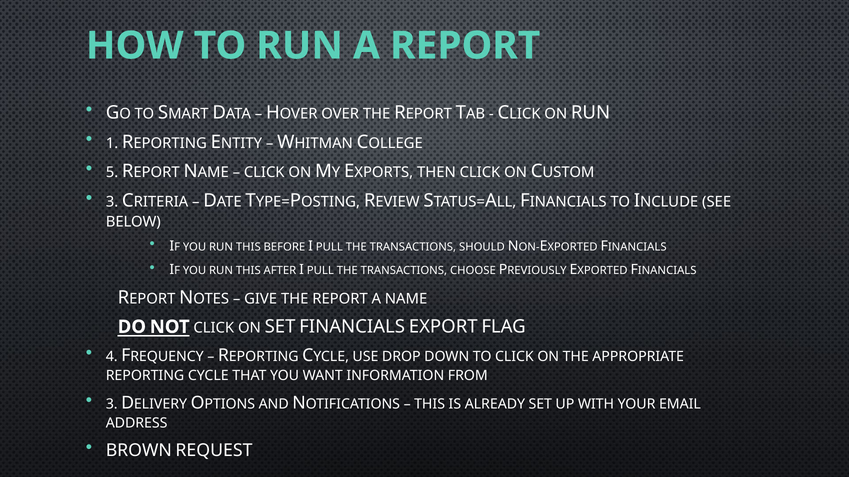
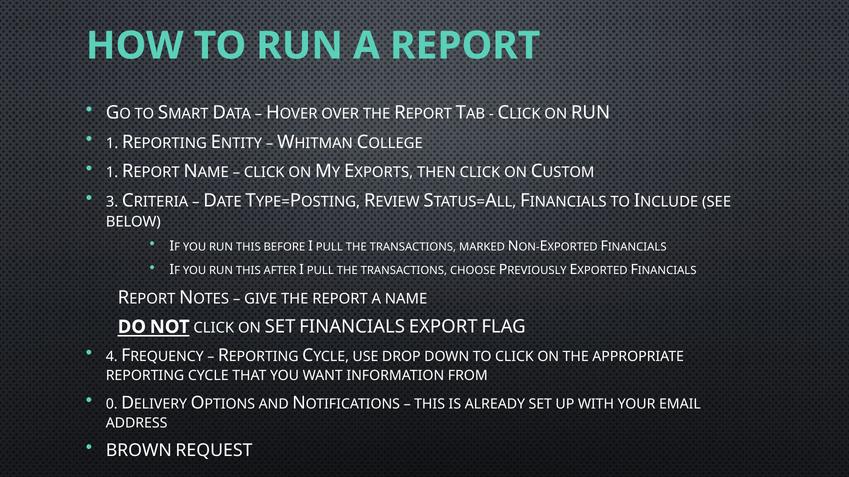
5 at (112, 173): 5 -> 1
SHOULD: SHOULD -> MARKED
3 at (112, 404): 3 -> 0
